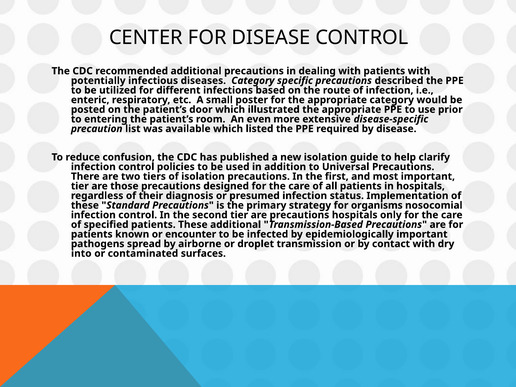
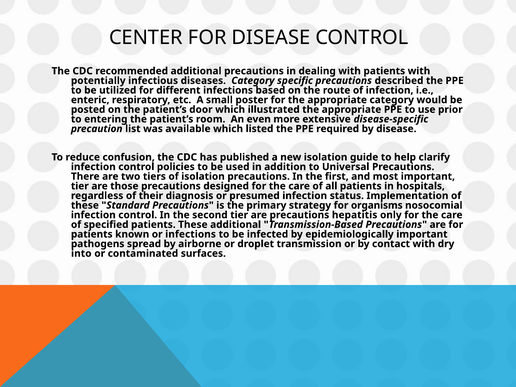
precautions hospitals: hospitals -> hepatitis
or encounter: encounter -> infections
